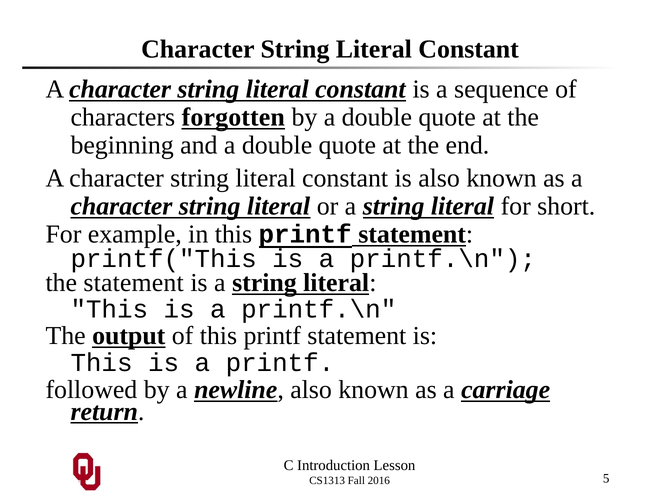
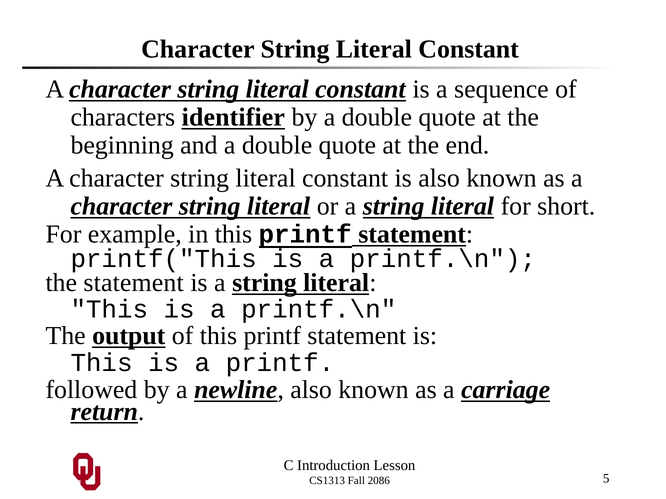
forgotten: forgotten -> identifier
2016: 2016 -> 2086
